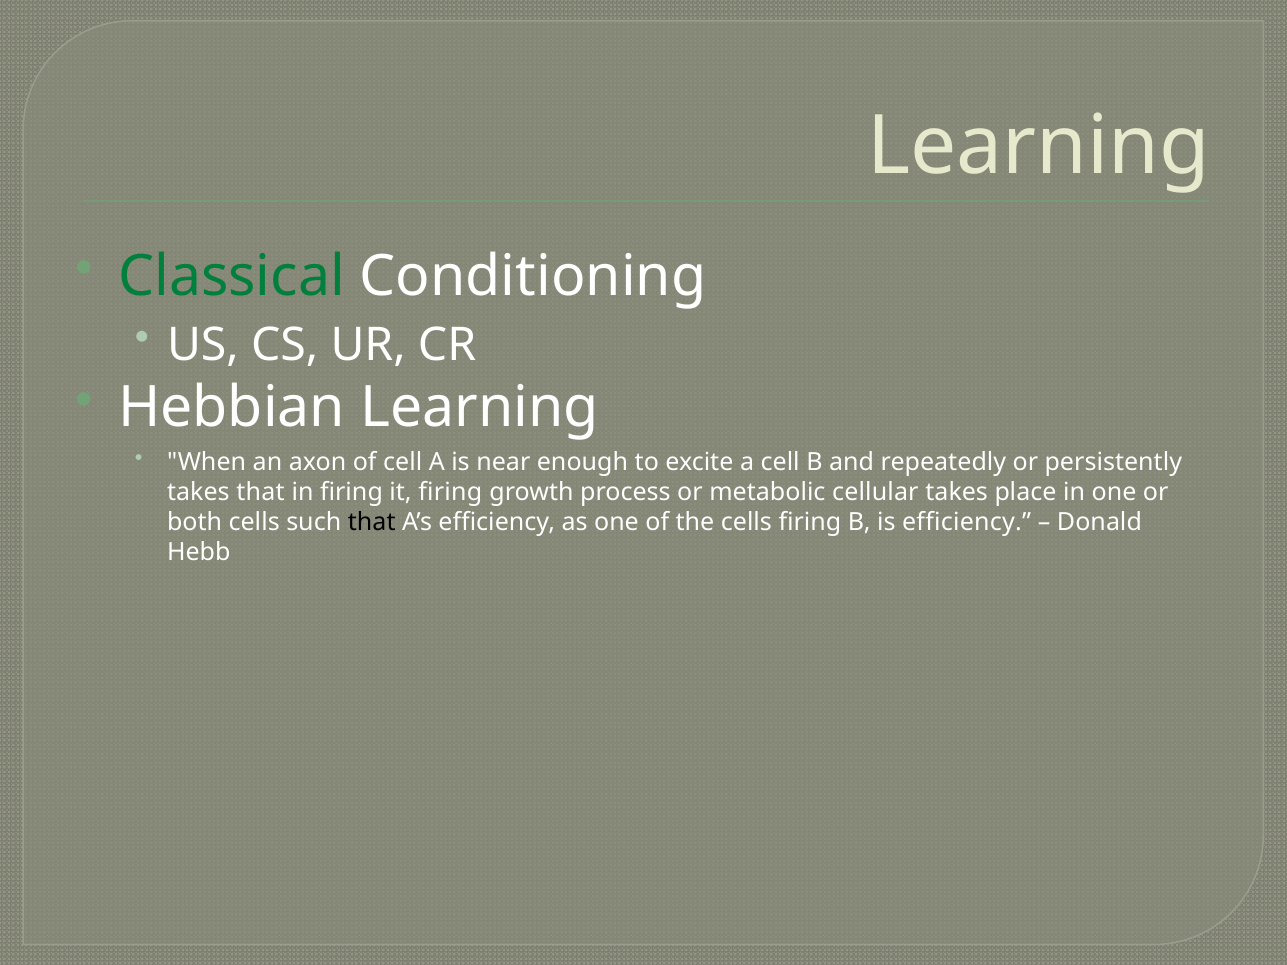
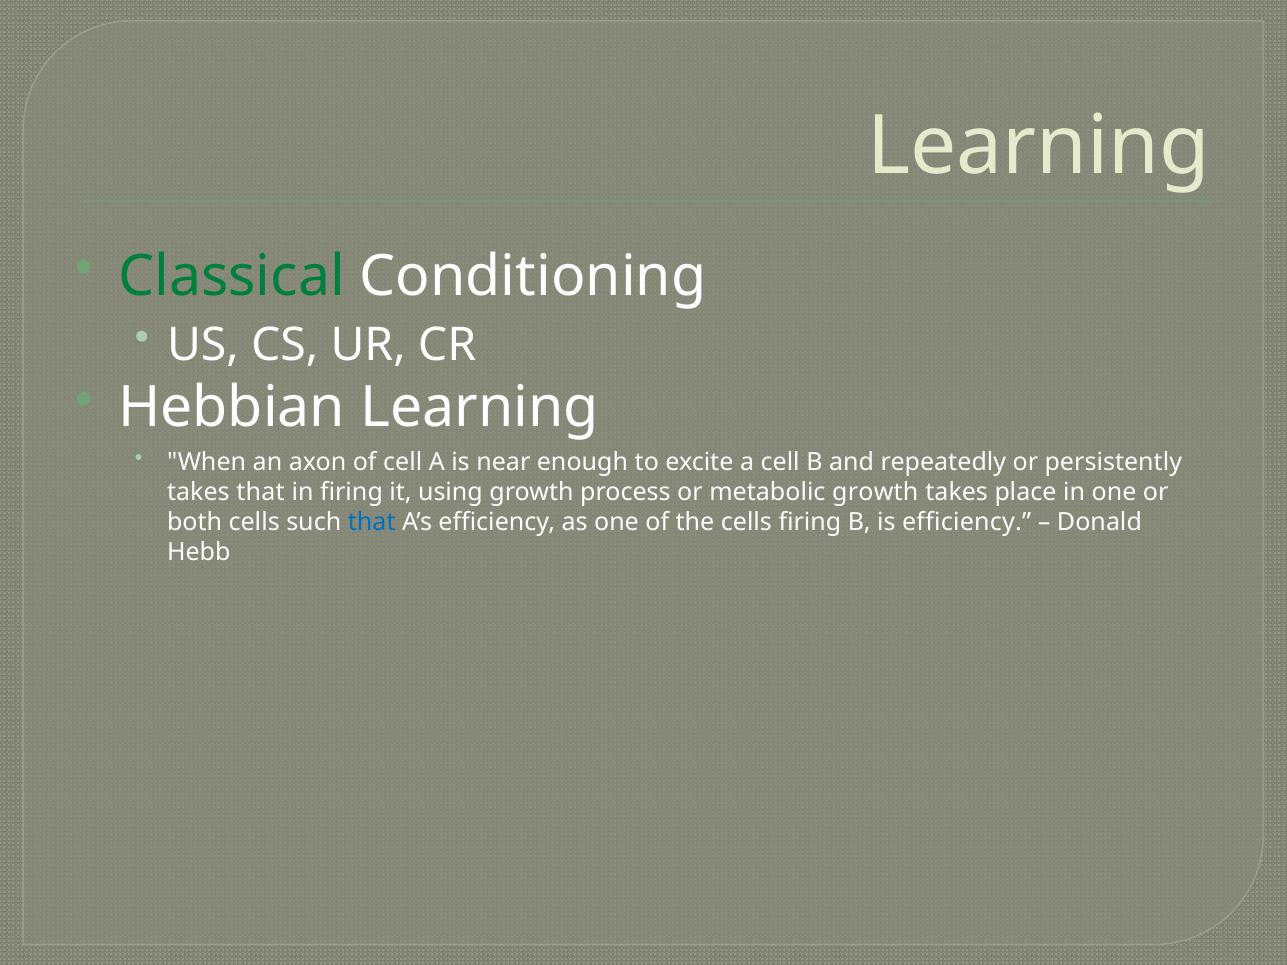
it firing: firing -> using
metabolic cellular: cellular -> growth
that at (372, 523) colour: black -> blue
